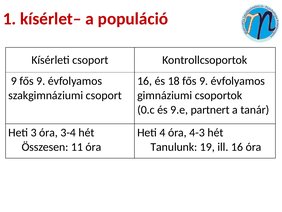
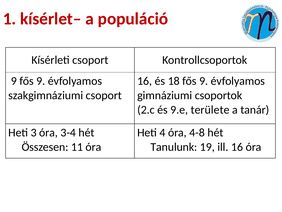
0.c: 0.c -> 2.c
partnert: partnert -> területe
4-3: 4-3 -> 4-8
